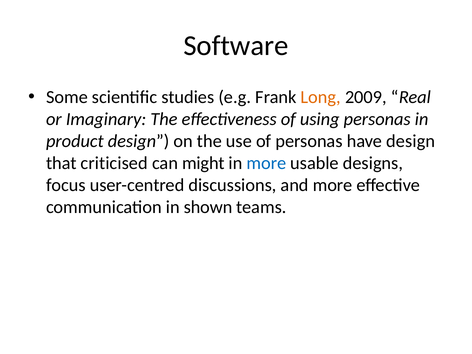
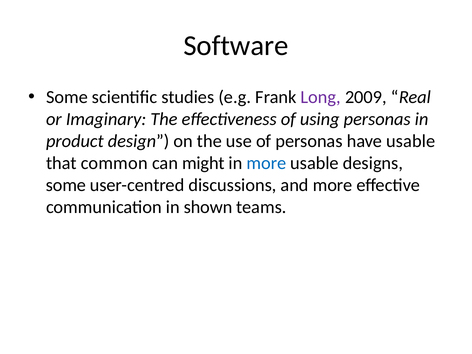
Long colour: orange -> purple
have design: design -> usable
criticised: criticised -> common
focus at (66, 185): focus -> some
